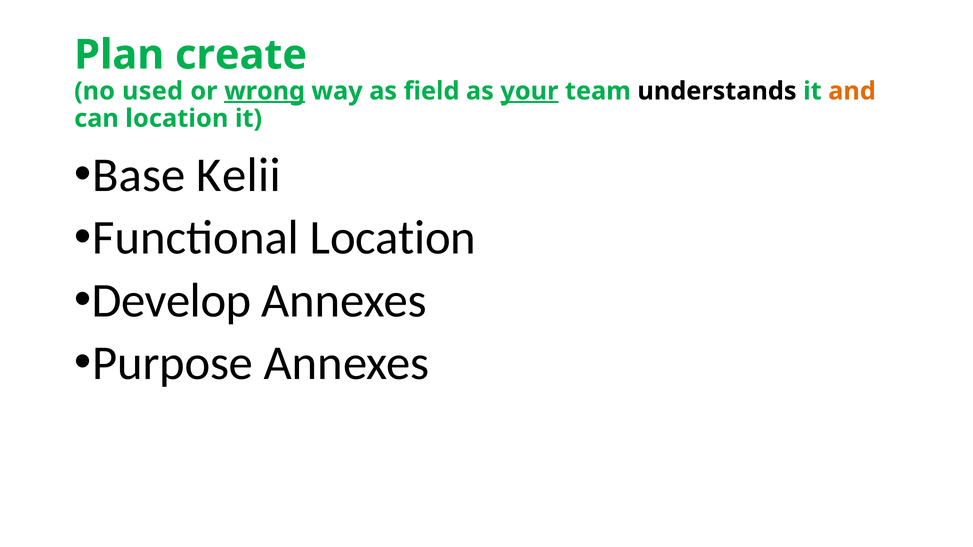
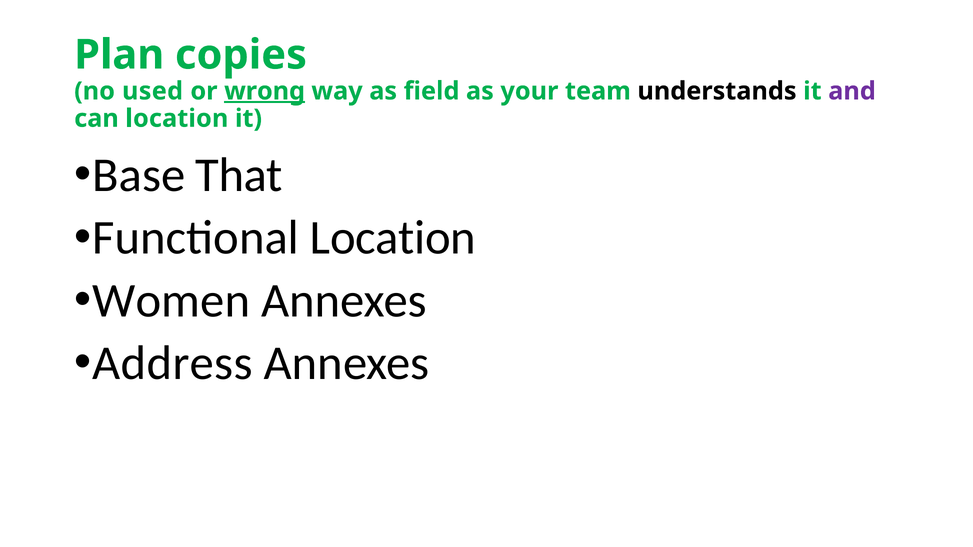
create: create -> copies
your underline: present -> none
and colour: orange -> purple
Kelii: Kelii -> That
Develop: Develop -> Women
Purpose: Purpose -> Address
